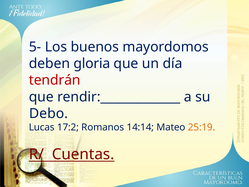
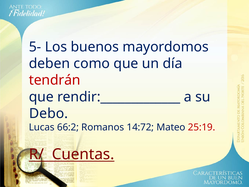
gloria: gloria -> como
17:2: 17:2 -> 66:2
14:14: 14:14 -> 14:72
25:19 colour: orange -> red
